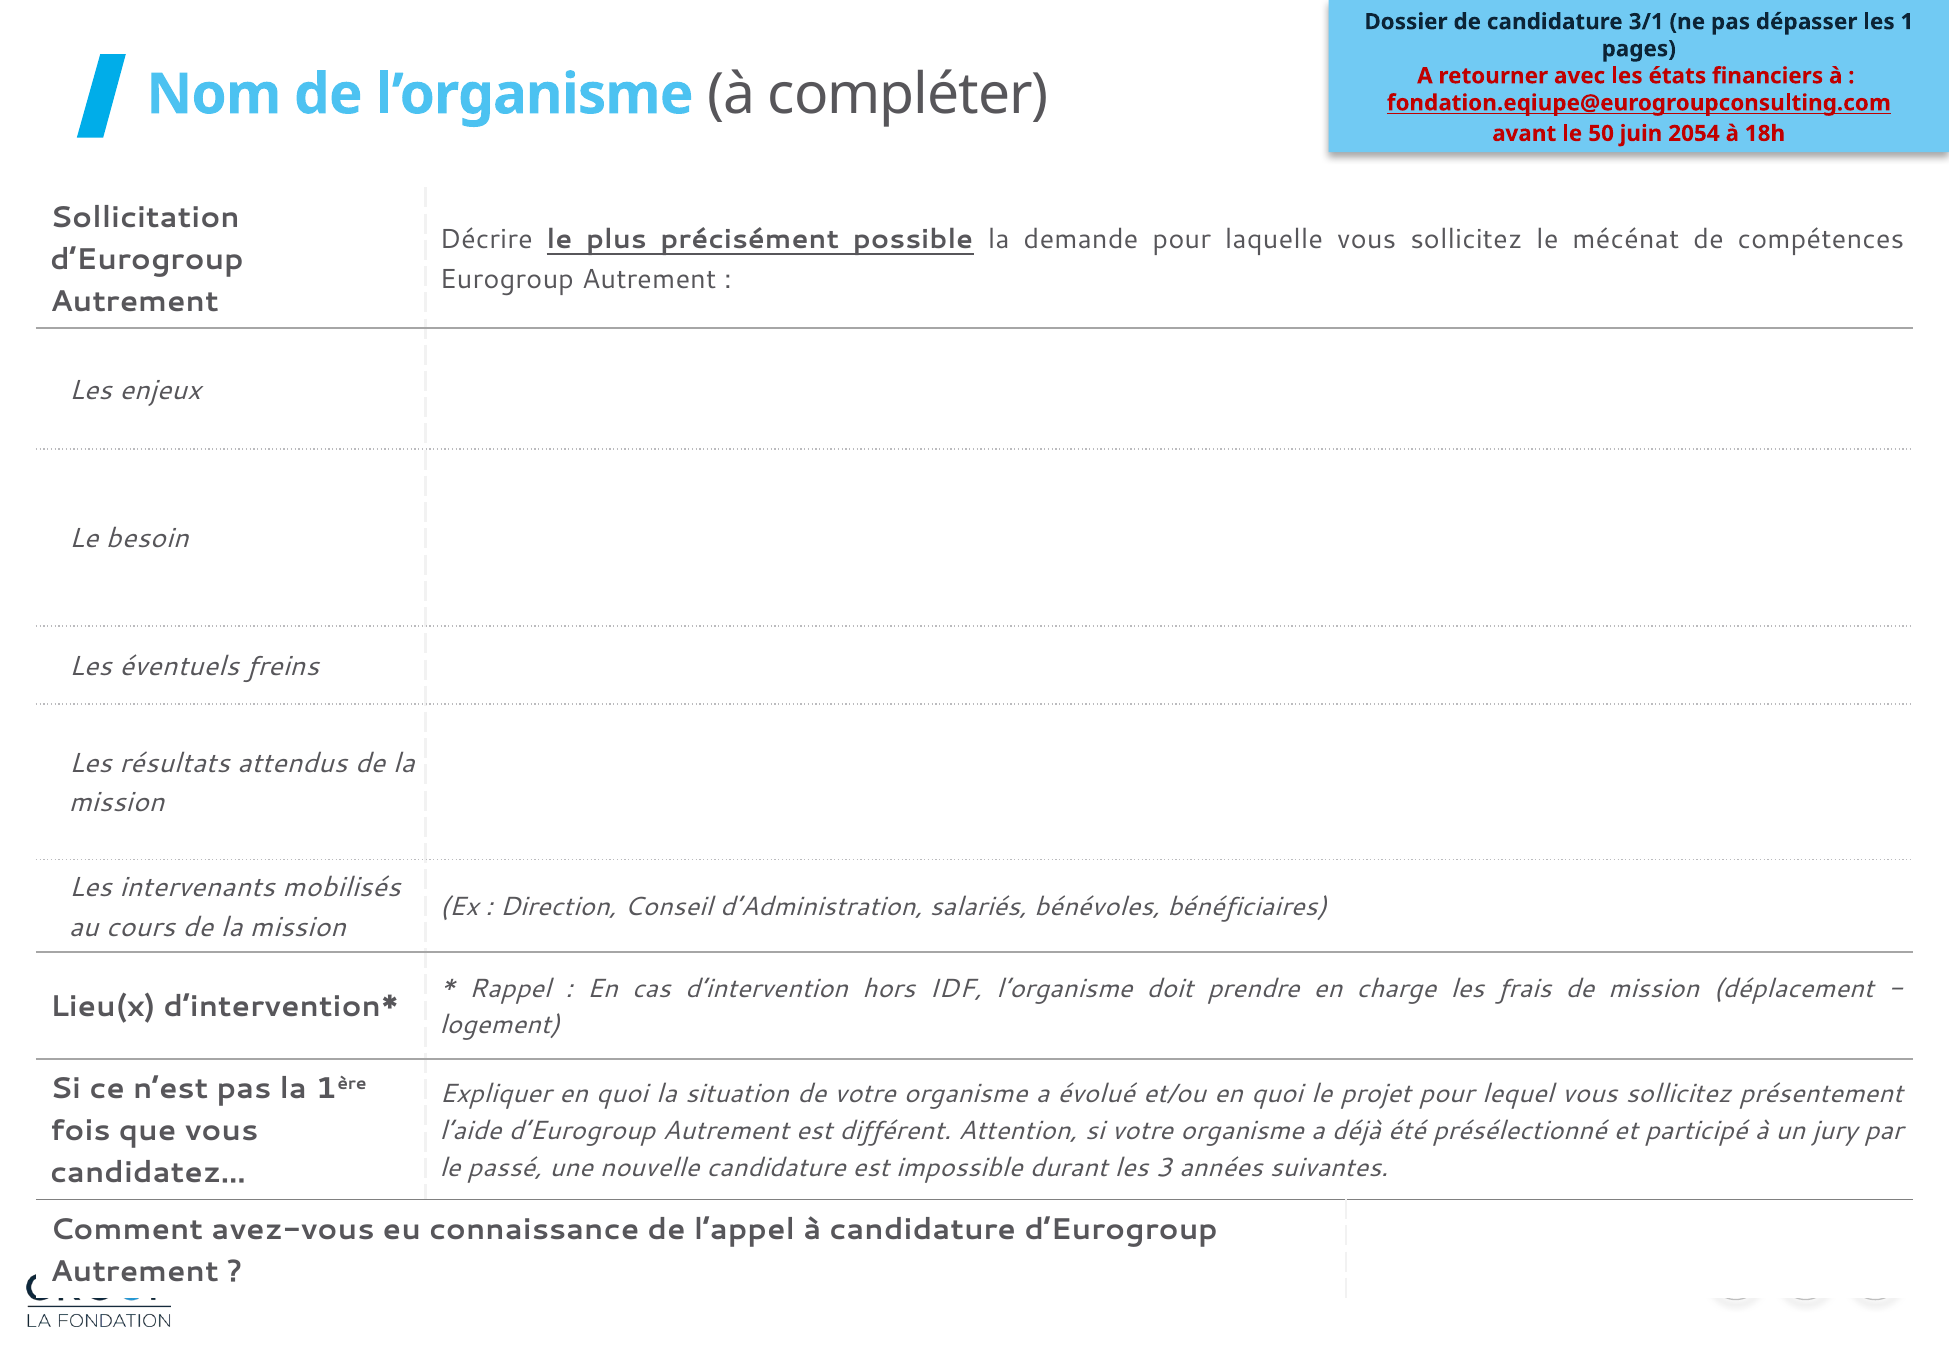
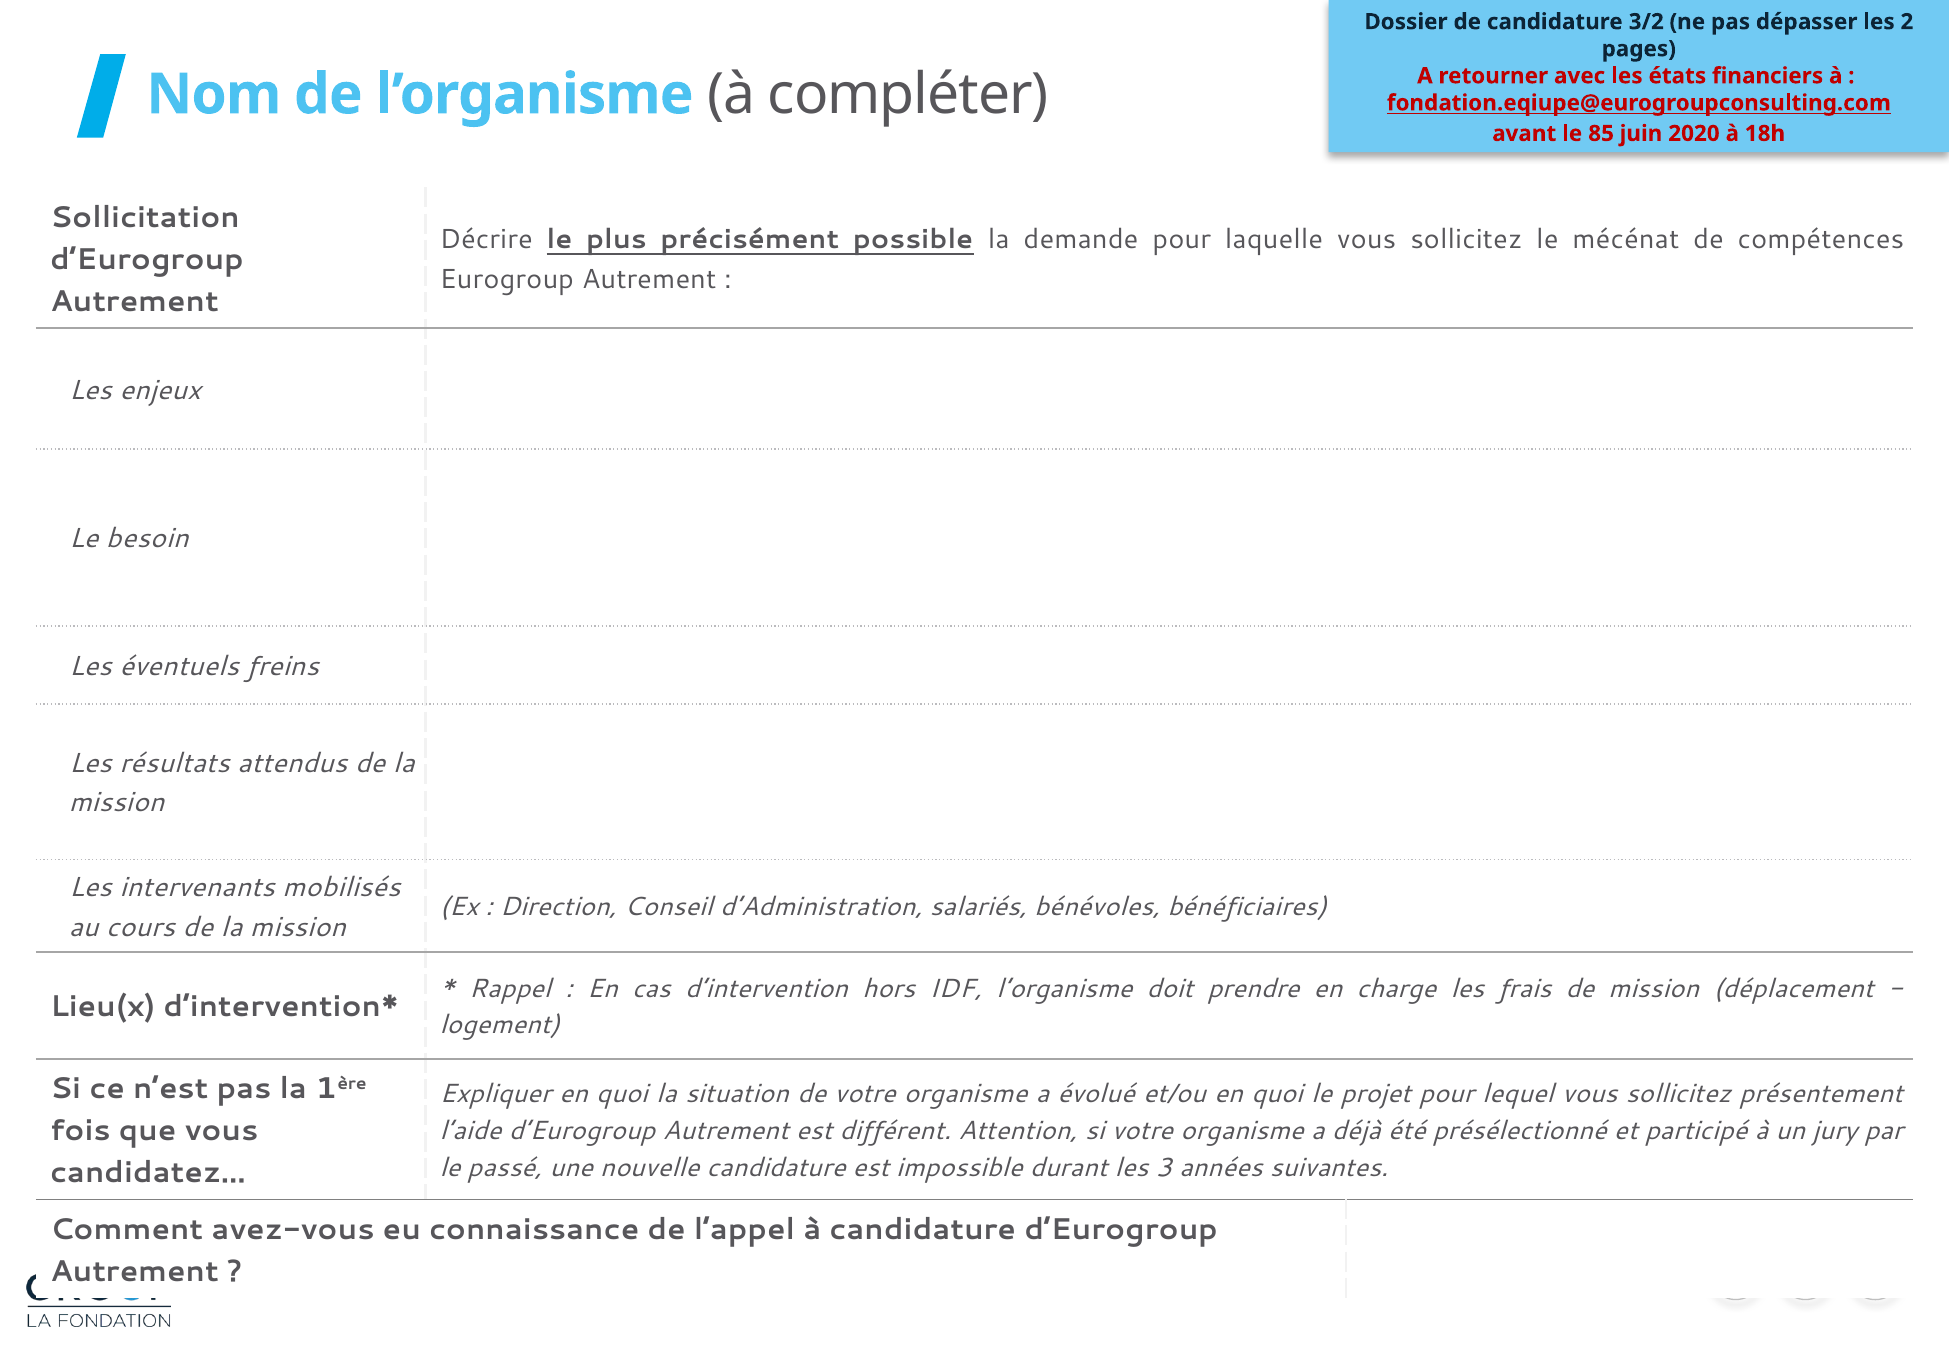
3/1: 3/1 -> 3/2
1: 1 -> 2
50: 50 -> 85
juin 2054: 2054 -> 2020
